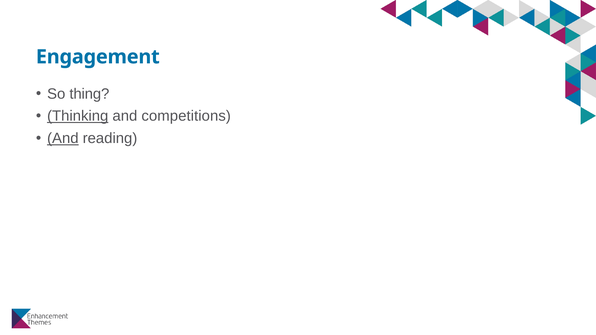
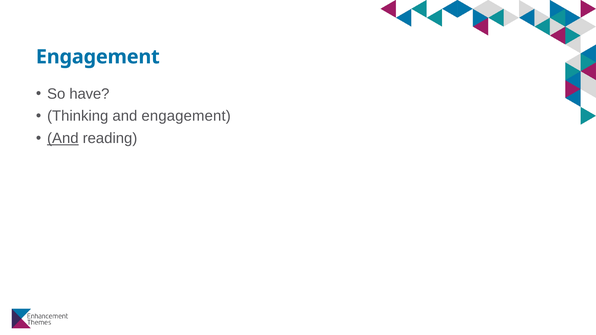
thing: thing -> have
Thinking underline: present -> none
and competitions: competitions -> engagement
